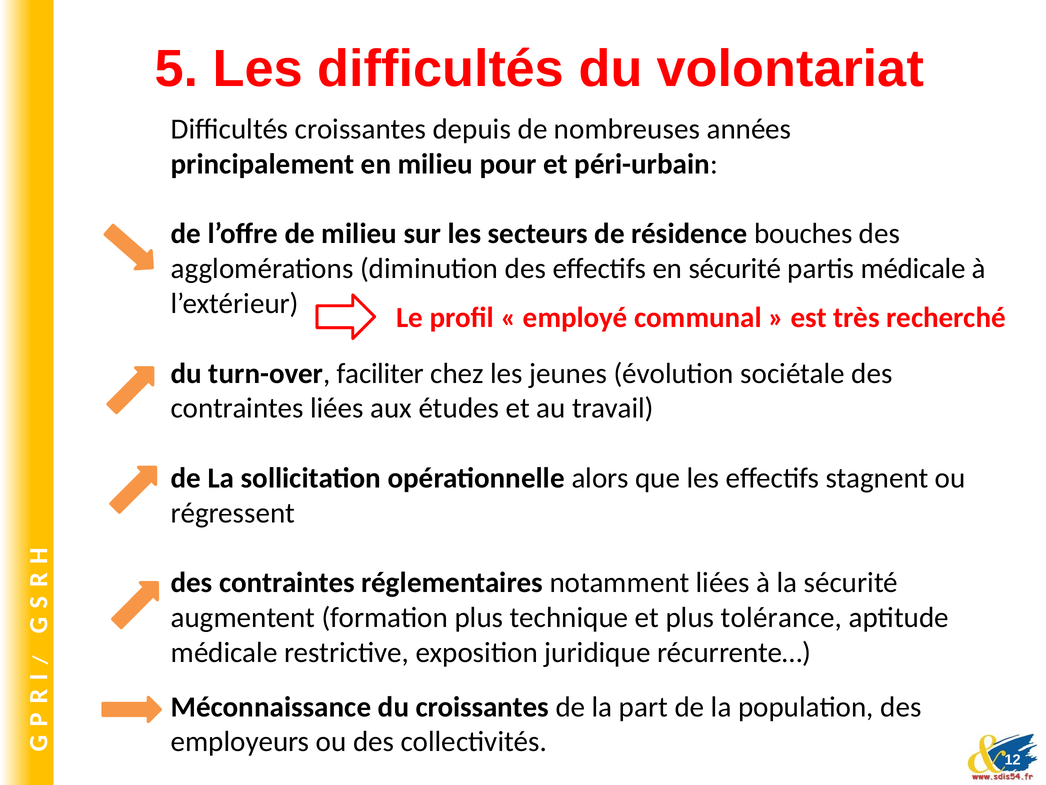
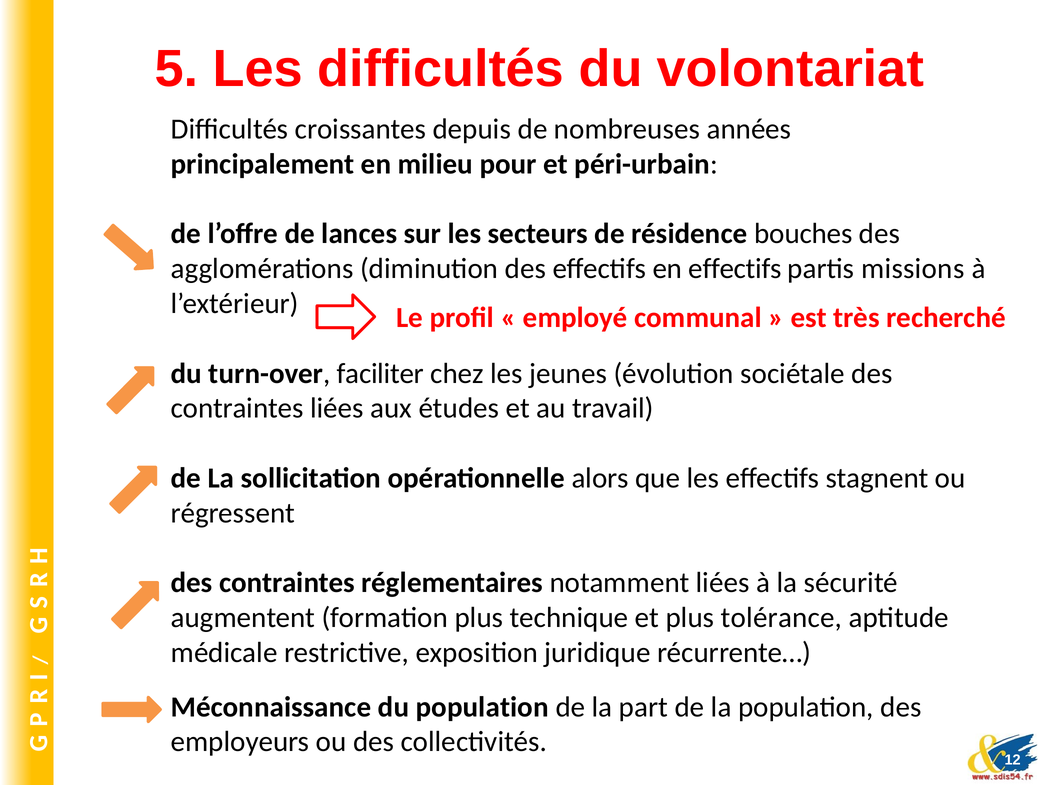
de milieu: milieu -> lances
en sécurité: sécurité -> effectifs
partis médicale: médicale -> missions
du croissantes: croissantes -> population
